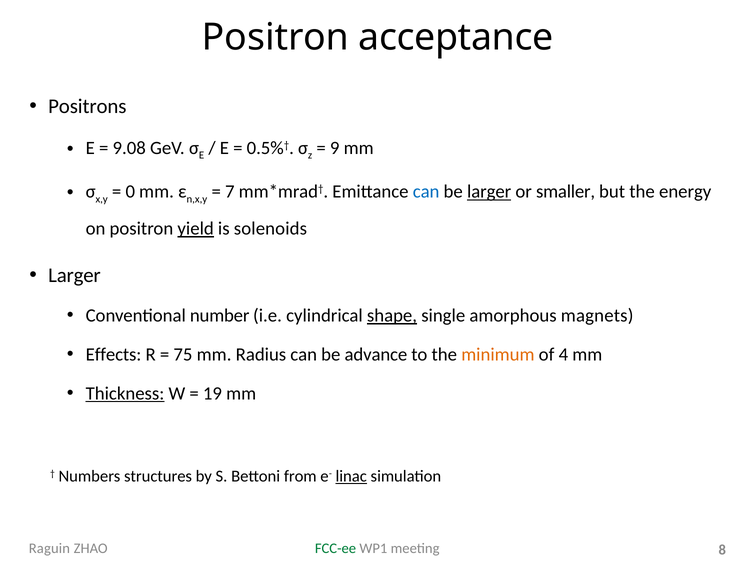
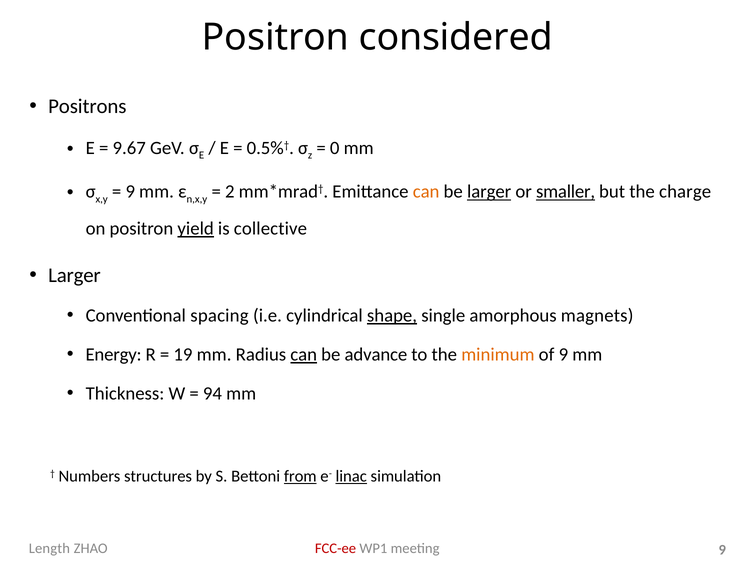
acceptance: acceptance -> considered
9.08: 9.08 -> 9.67
9: 9 -> 0
0 at (130, 192): 0 -> 9
7: 7 -> 2
can at (426, 192) colour: blue -> orange
smaller underline: none -> present
energy: energy -> charge
solenoids: solenoids -> collective
number: number -> spacing
Effects: Effects -> Energy
75: 75 -> 19
can at (304, 355) underline: none -> present
of 4: 4 -> 9
Thickness underline: present -> none
19: 19 -> 94
from underline: none -> present
FCC-ee colour: green -> red
meeting 8: 8 -> 9
Raguin: Raguin -> Length
